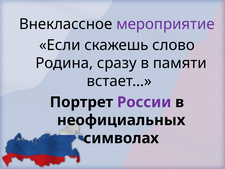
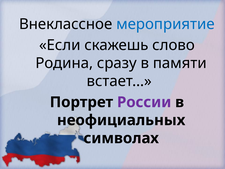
мероприятие colour: purple -> blue
